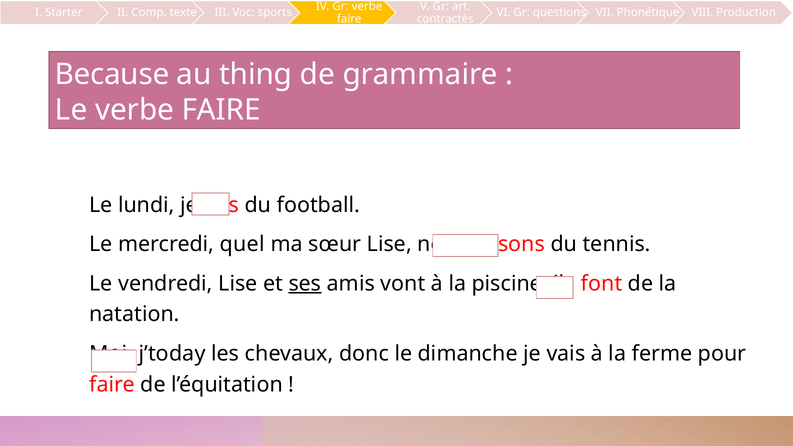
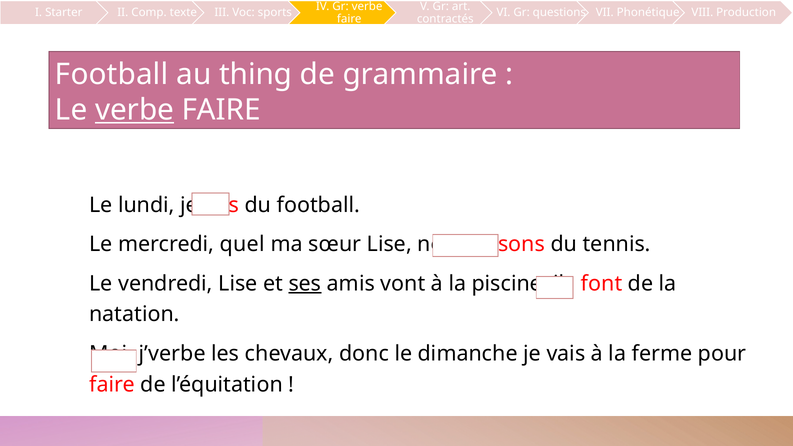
Because at (112, 74): Because -> Football
verbe at (135, 110) underline: none -> present
j’today: j’today -> j’verbe
